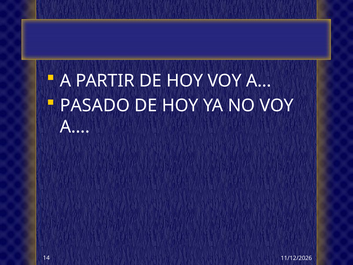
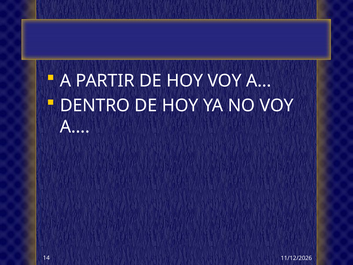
PASADO: PASADO -> DENTRO
